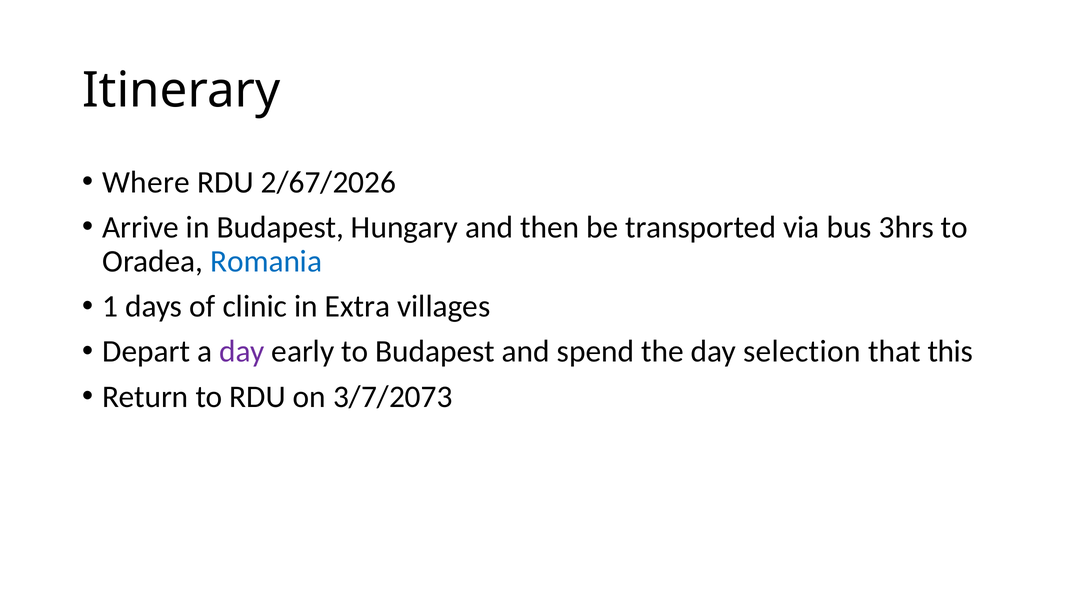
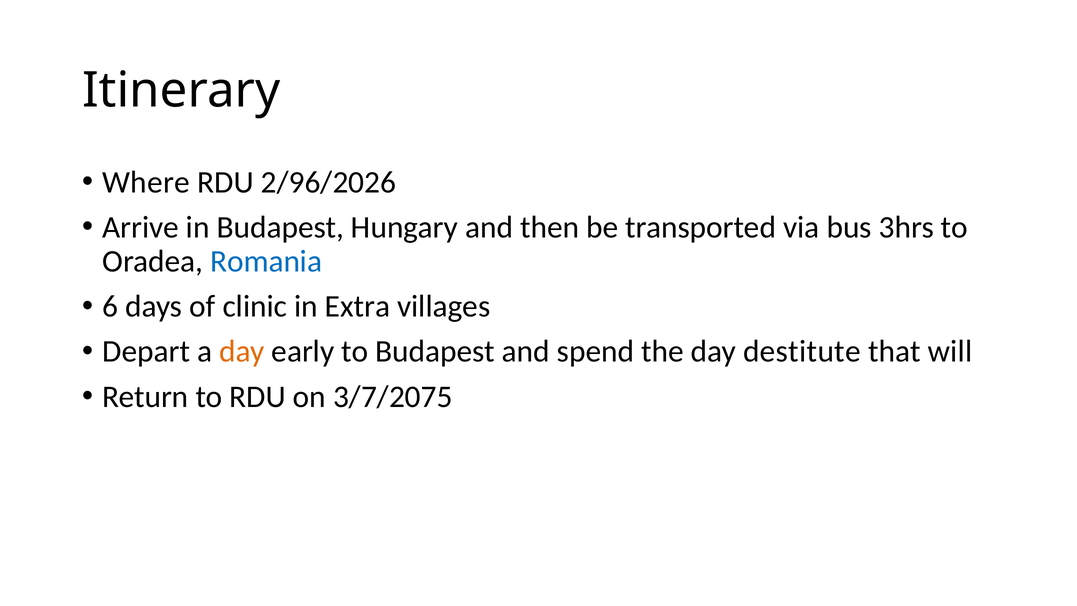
2/67/2026: 2/67/2026 -> 2/96/2026
1: 1 -> 6
day at (242, 351) colour: purple -> orange
selection: selection -> destitute
this: this -> will
3/7/2073: 3/7/2073 -> 3/7/2075
